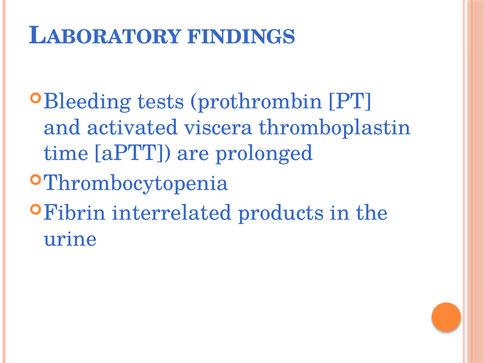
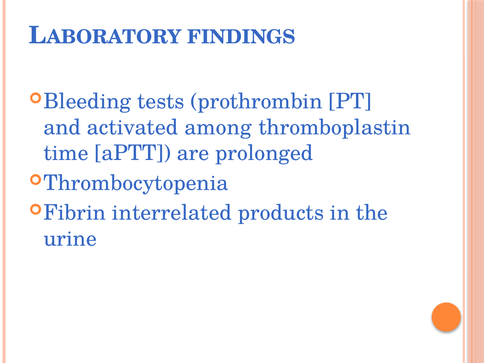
viscera: viscera -> among
